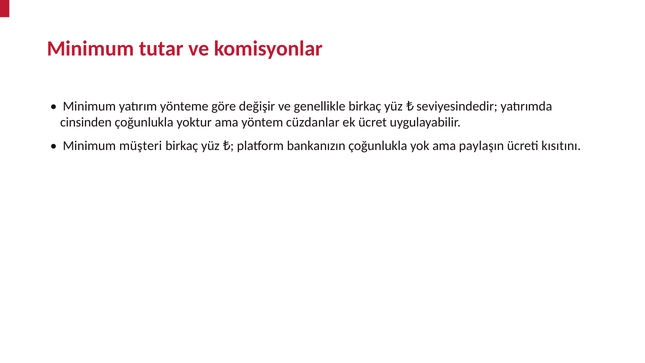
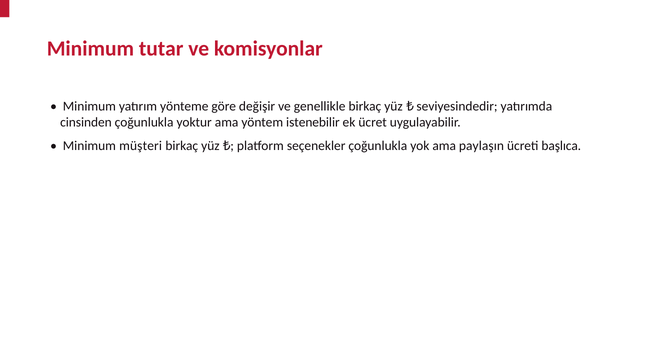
cüzdanlar: cüzdanlar -> istenebilir
bankanızın: bankanızın -> seçenekler
kısıtını: kısıtını -> başlıca
